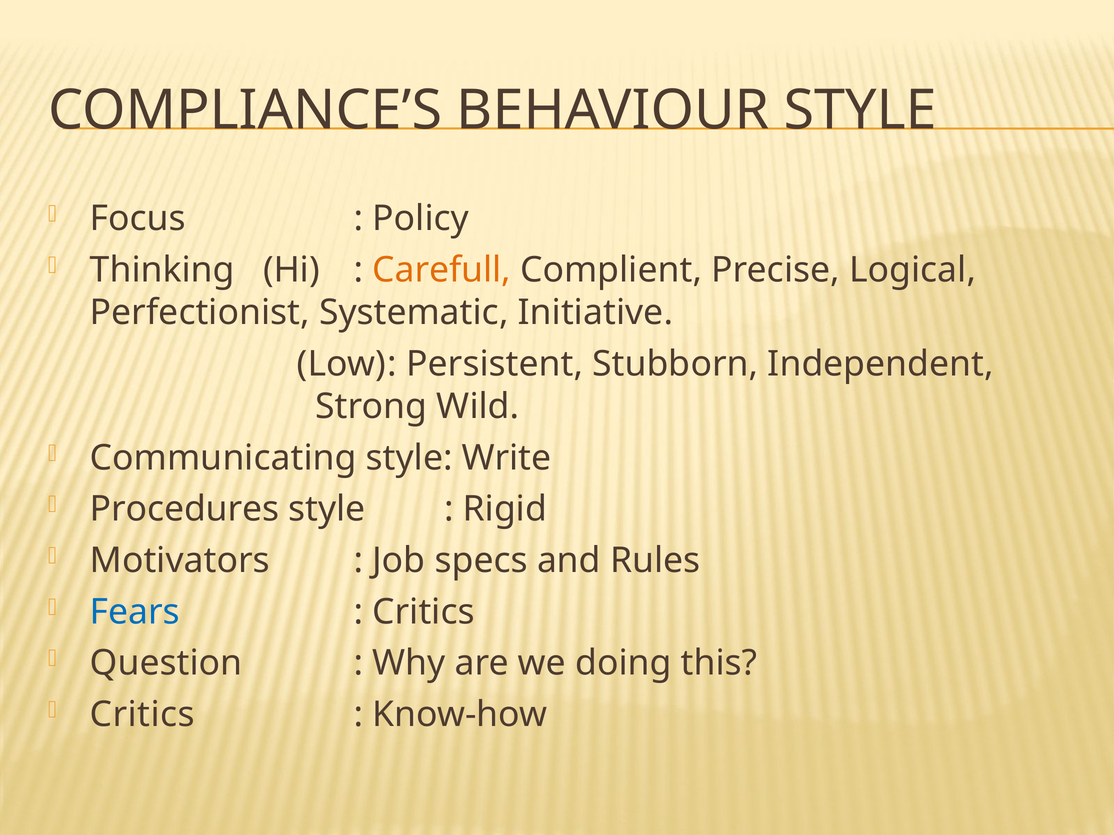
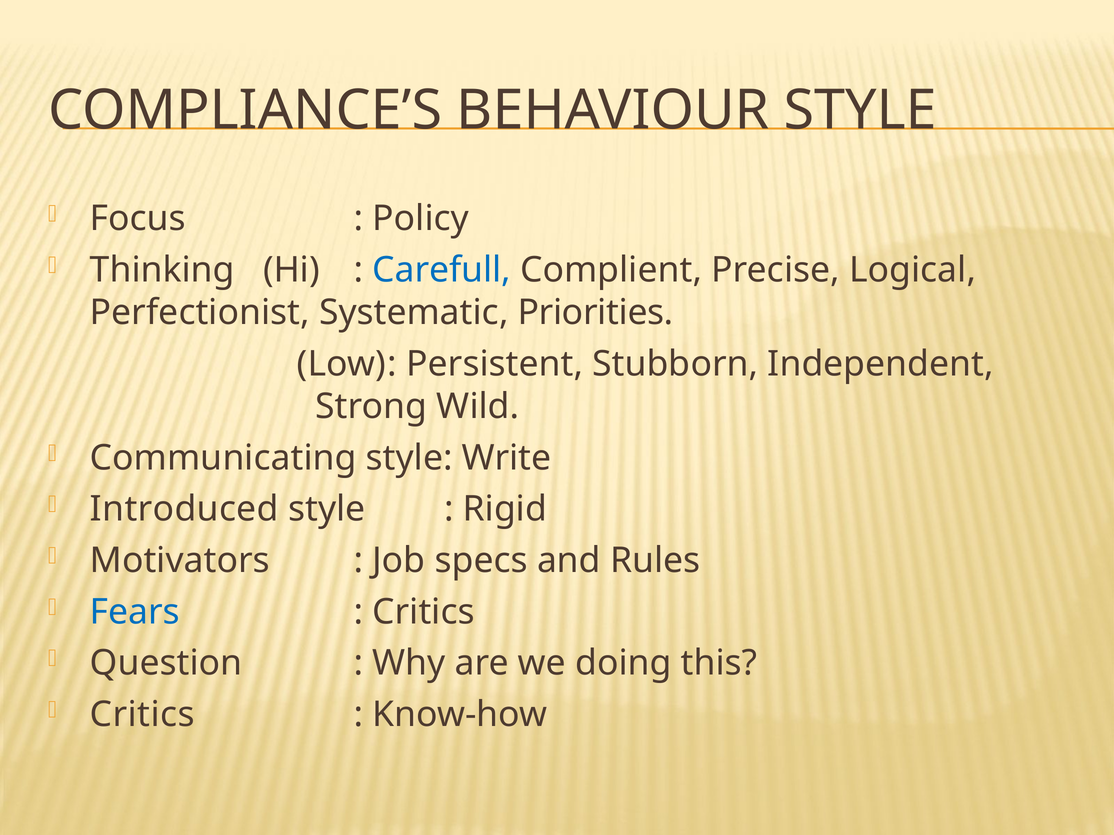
Carefull colour: orange -> blue
Initiative: Initiative -> Priorities
Procedures: Procedures -> Introduced
